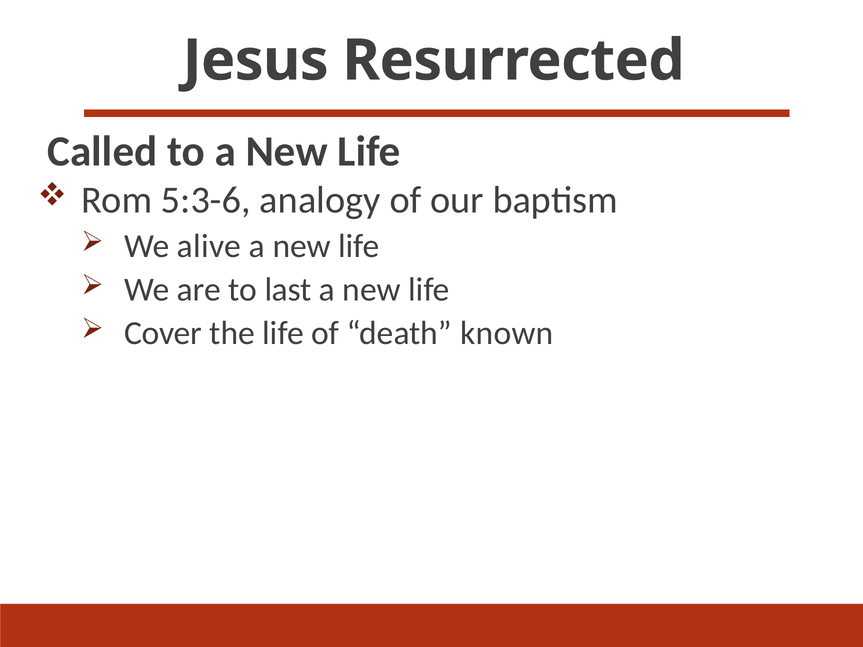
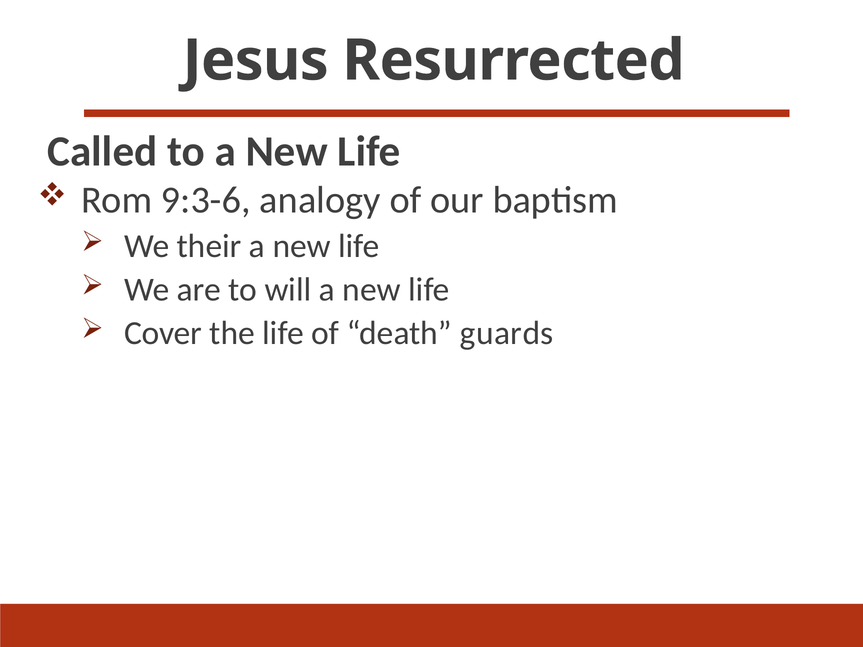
5:3-6: 5:3-6 -> 9:3-6
alive: alive -> their
last: last -> will
known: known -> guards
